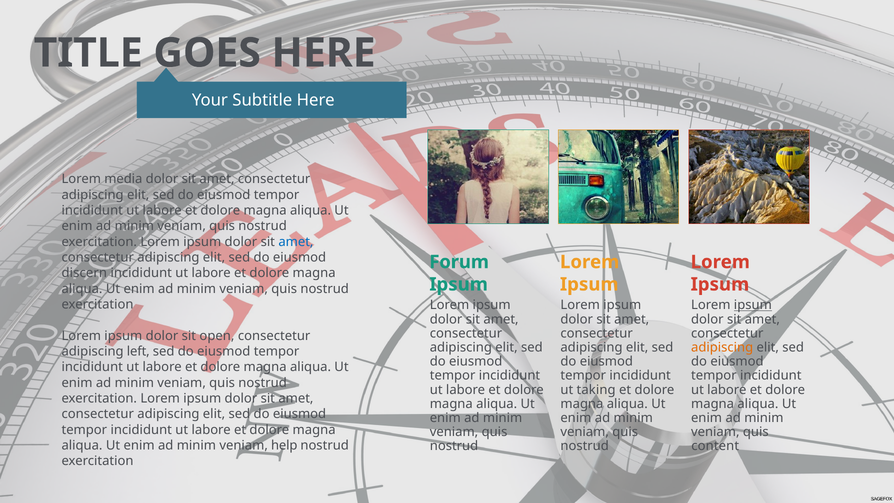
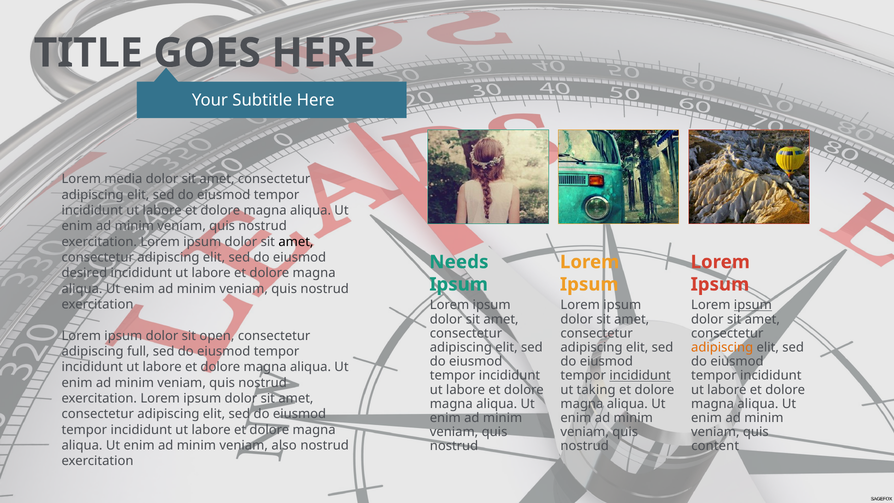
amet at (296, 242) colour: blue -> black
Forum: Forum -> Needs
discern: discern -> desired
left: left -> full
incididunt at (640, 376) underline: none -> present
help: help -> also
